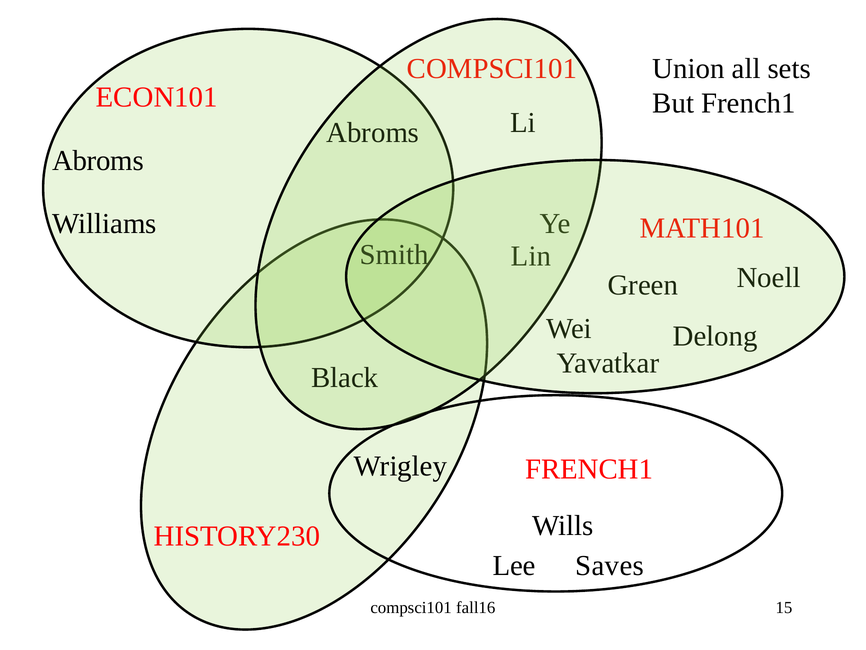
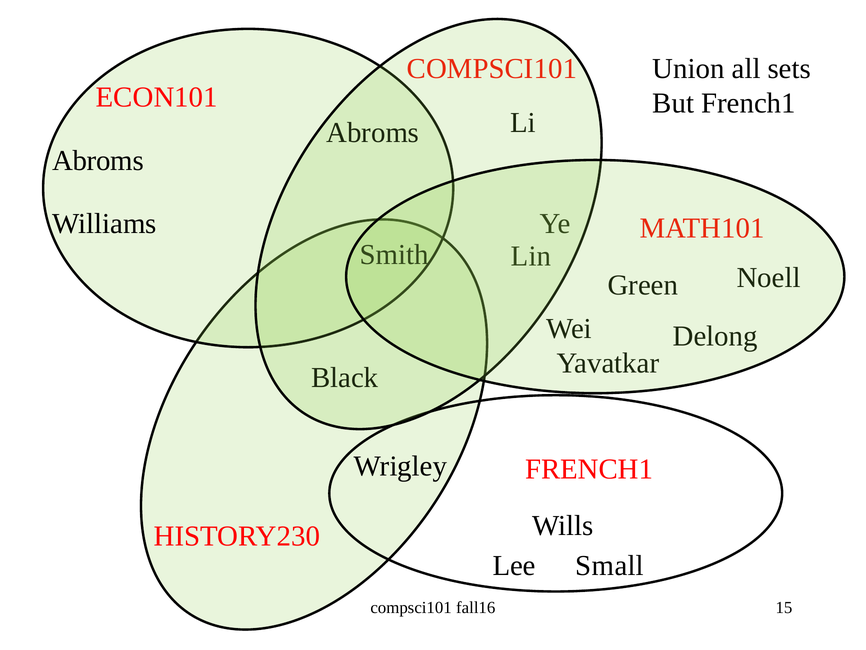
Saves: Saves -> Small
